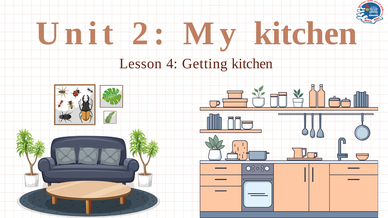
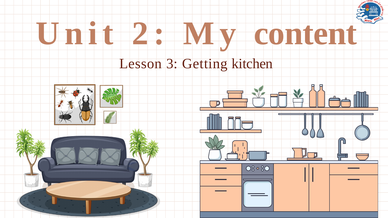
My kitchen: kitchen -> content
4: 4 -> 3
